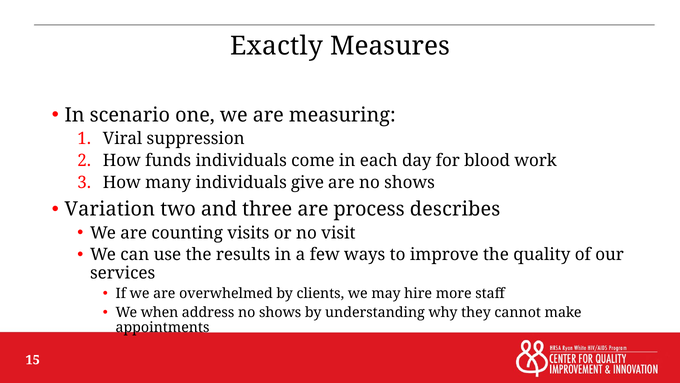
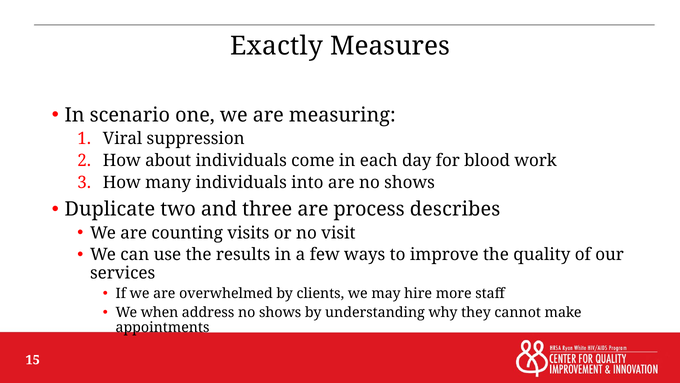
funds: funds -> about
give: give -> into
Variation: Variation -> Duplicate
